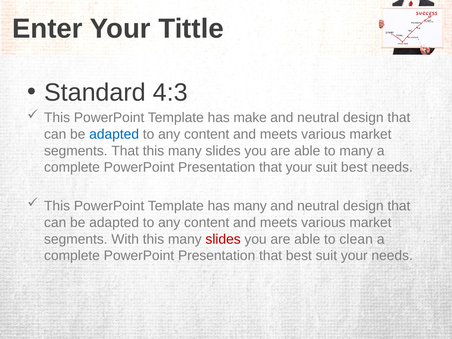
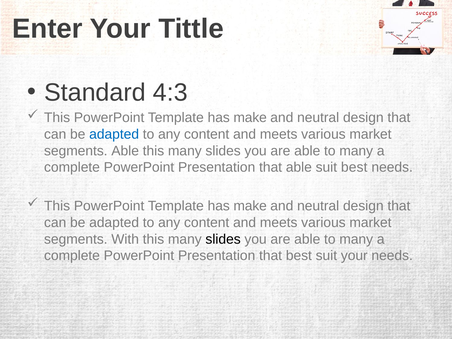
segments That: That -> Able
that your: your -> able
many at (250, 206): many -> make
slides at (223, 239) colour: red -> black
clean at (356, 239): clean -> many
